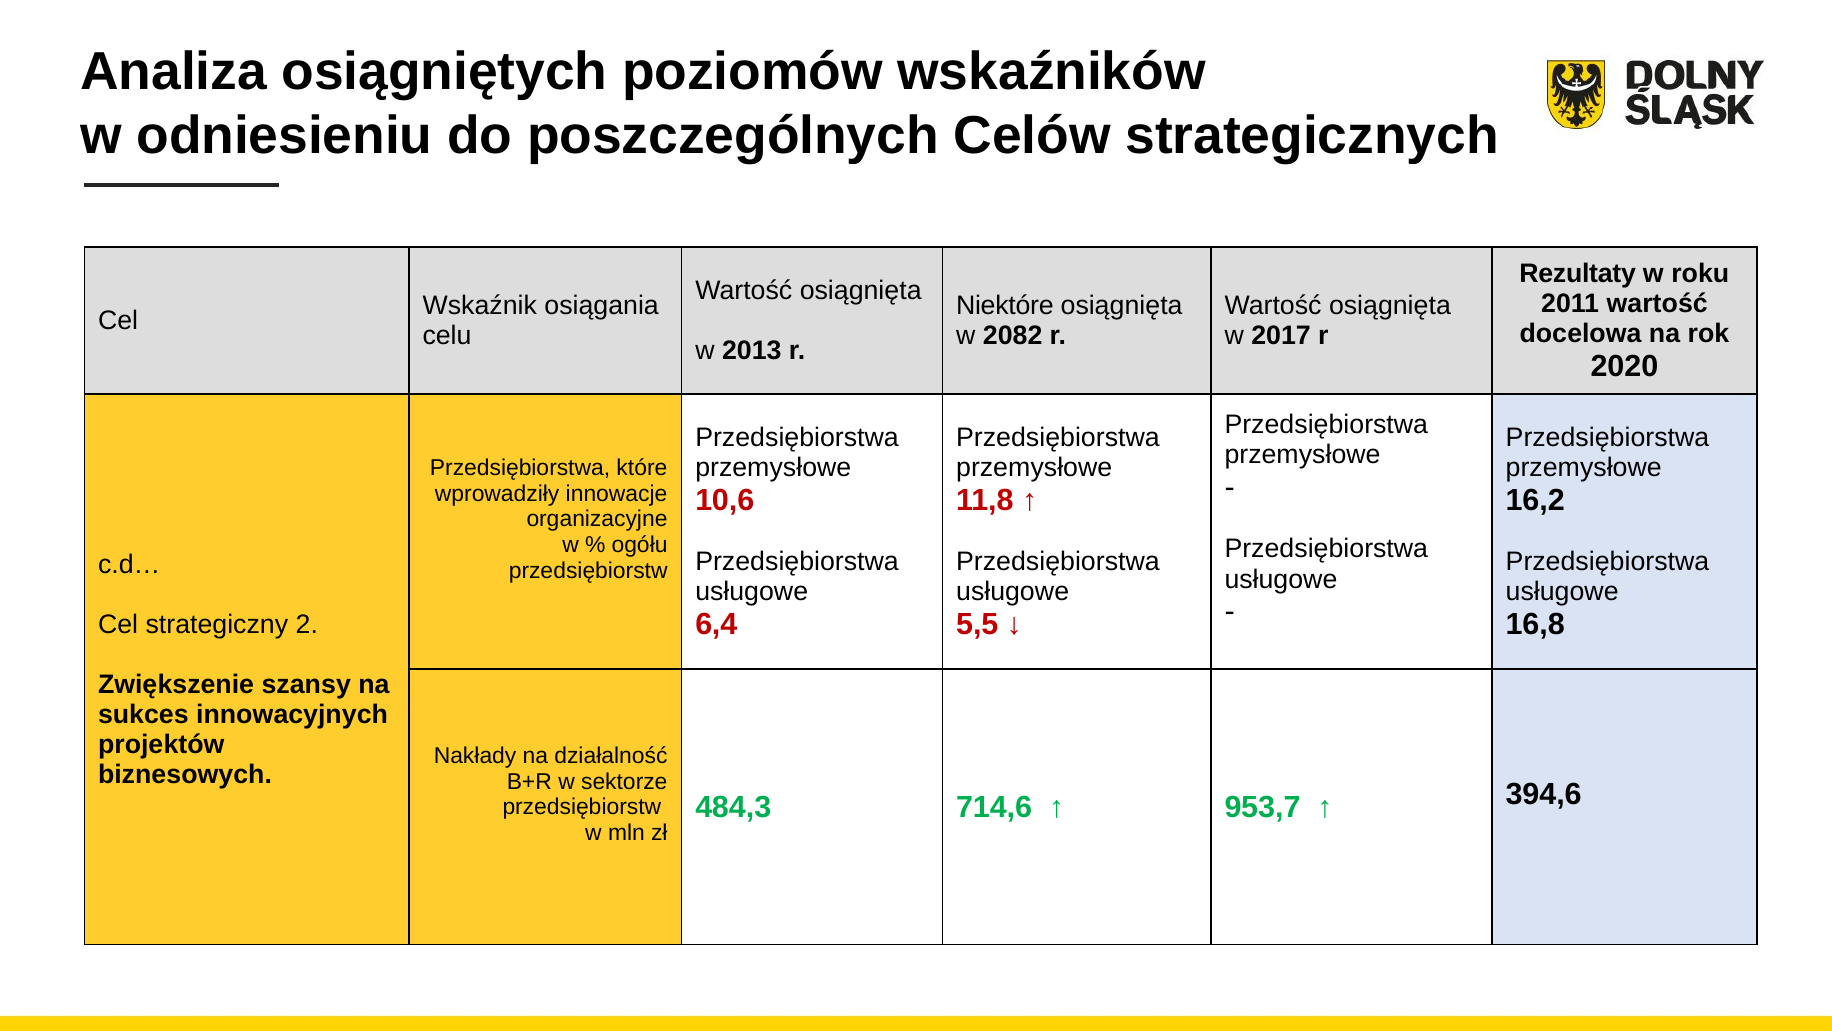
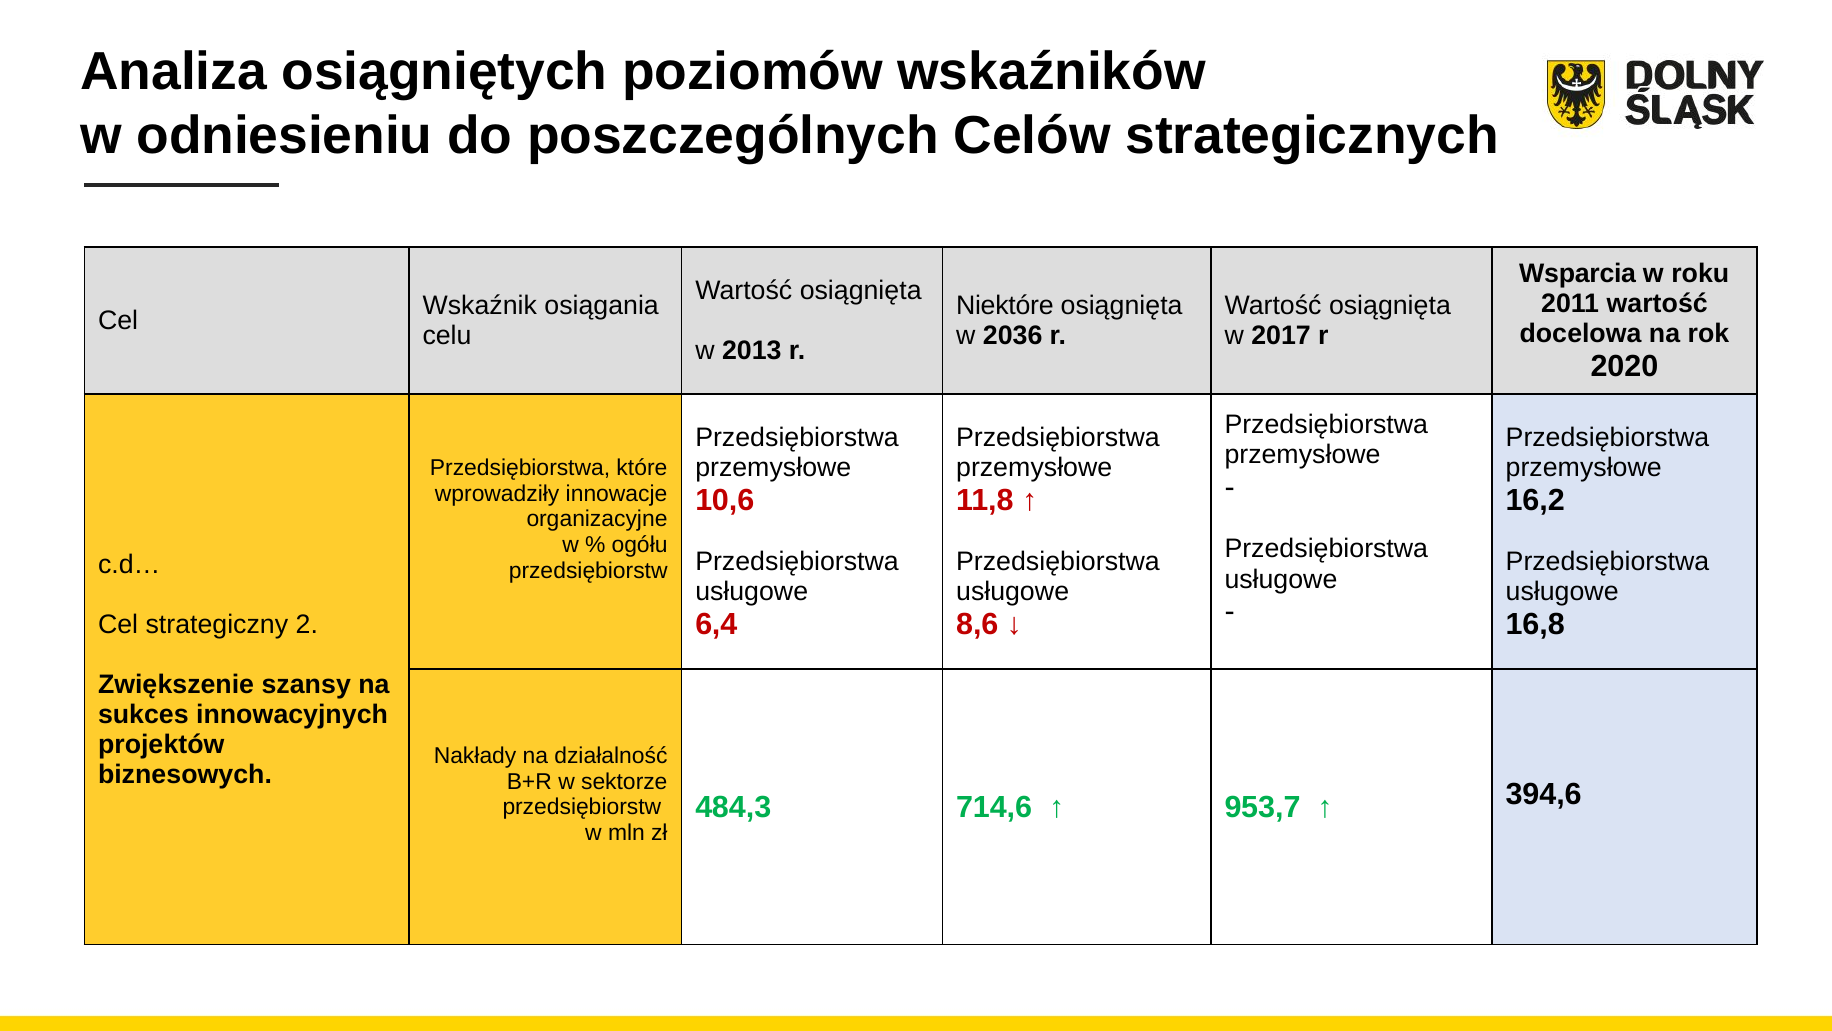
Rezultaty: Rezultaty -> Wsparcia
2082: 2082 -> 2036
5,5: 5,5 -> 8,6
